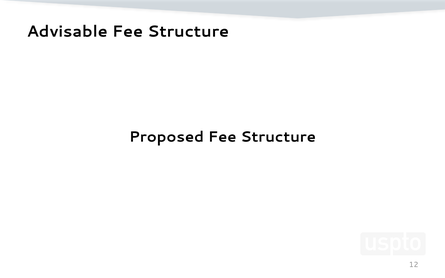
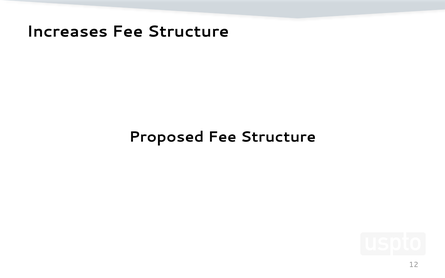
Advisable: Advisable -> Increases
